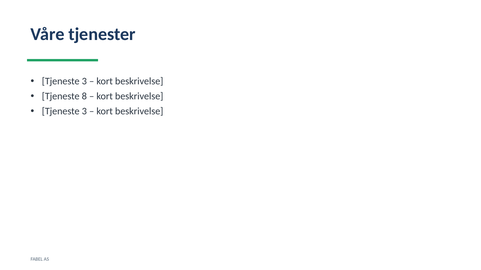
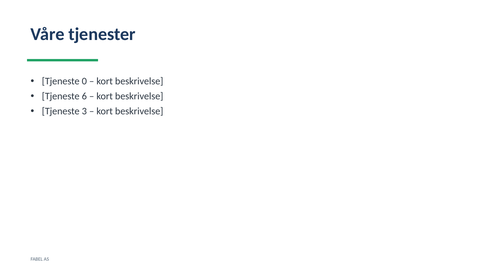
3 at (84, 81): 3 -> 0
8: 8 -> 6
